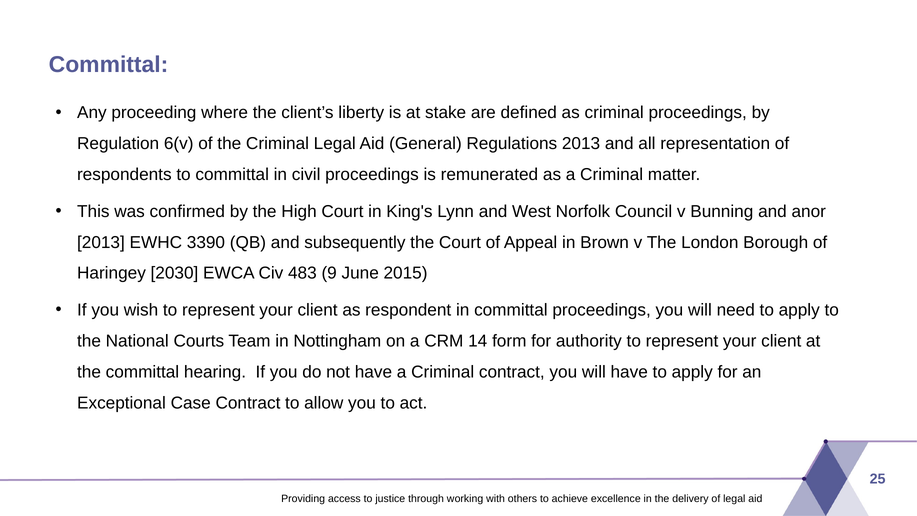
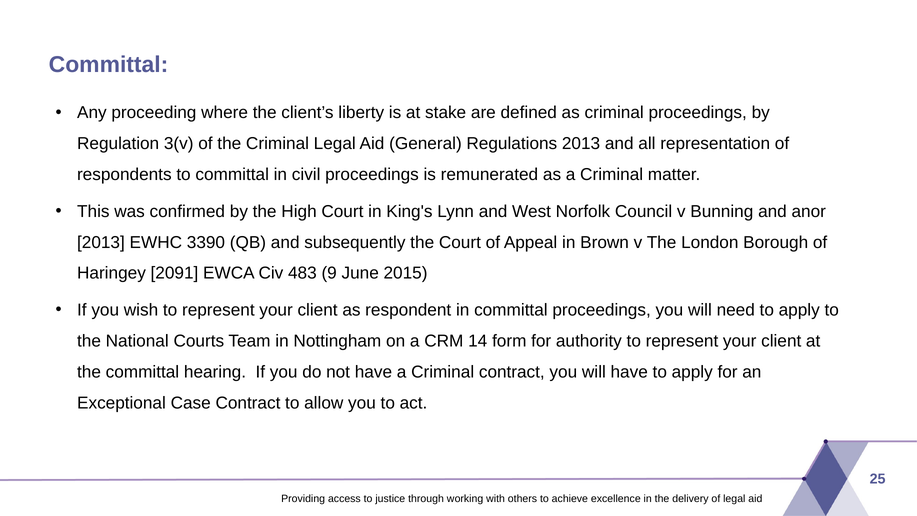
6(v: 6(v -> 3(v
2030: 2030 -> 2091
